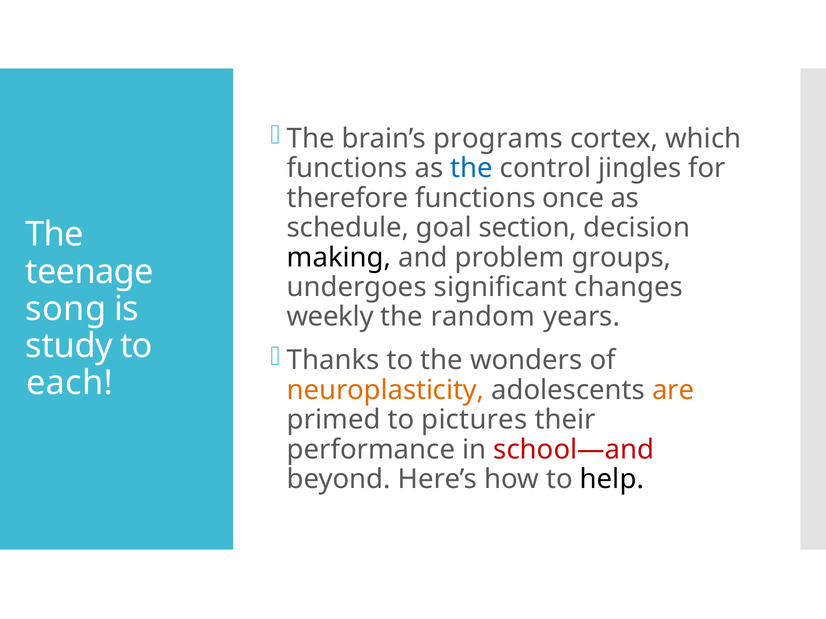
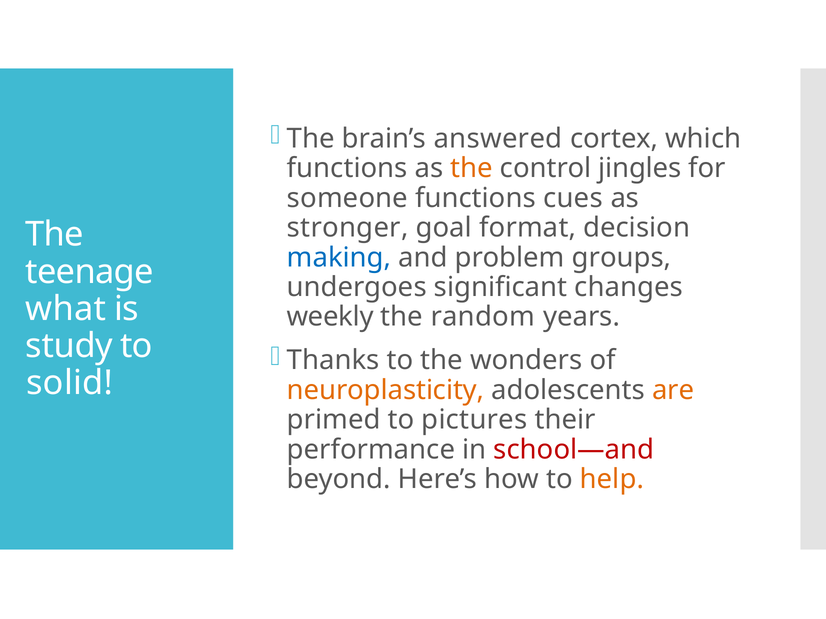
programs: programs -> answered
the at (472, 169) colour: blue -> orange
therefore: therefore -> someone
once: once -> cues
schedule: schedule -> stronger
section: section -> format
making colour: black -> blue
song: song -> what
each: each -> solid
help colour: black -> orange
